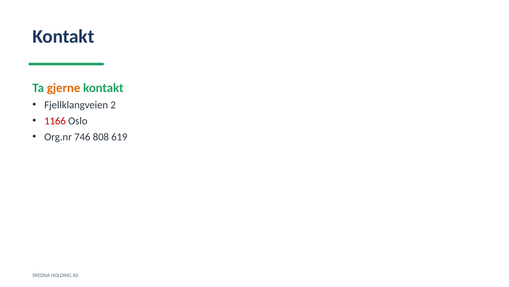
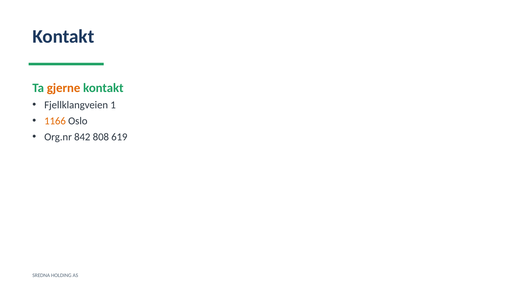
2: 2 -> 1
1166 colour: red -> orange
746: 746 -> 842
